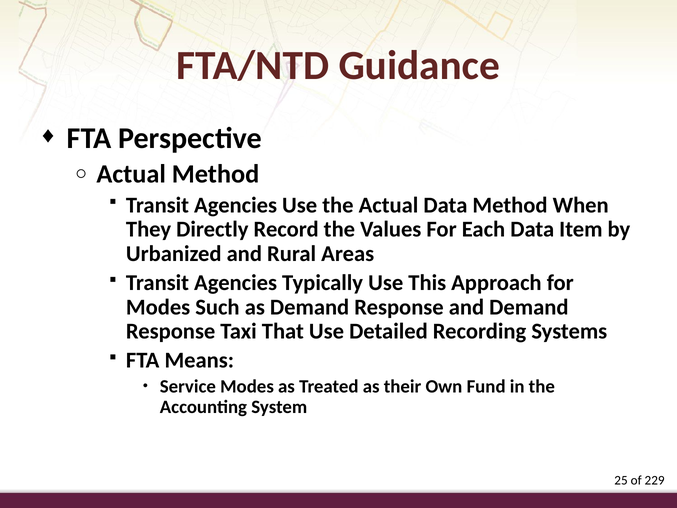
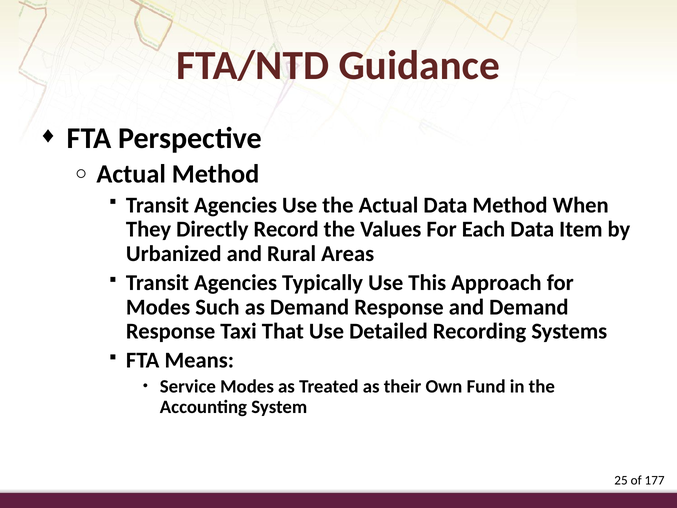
229: 229 -> 177
